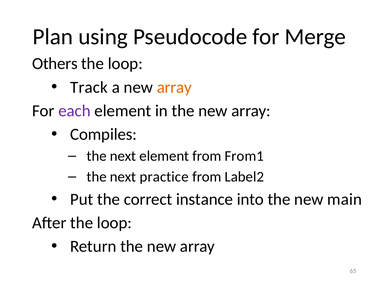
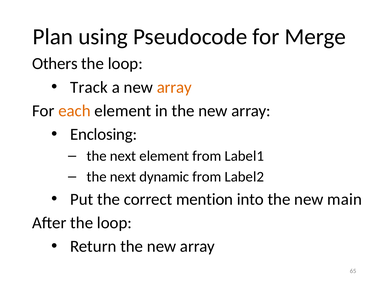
each colour: purple -> orange
Compiles: Compiles -> Enclosing
From1: From1 -> Label1
practice: practice -> dynamic
instance: instance -> mention
